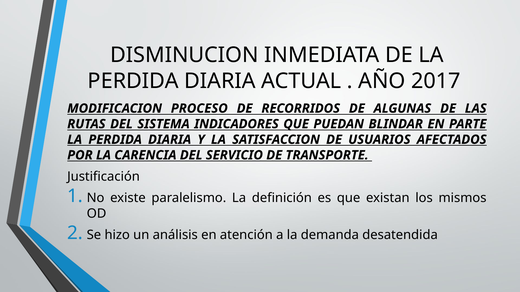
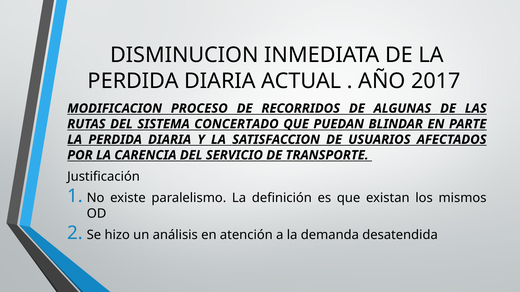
INDICADORES: INDICADORES -> CONCERTADO
